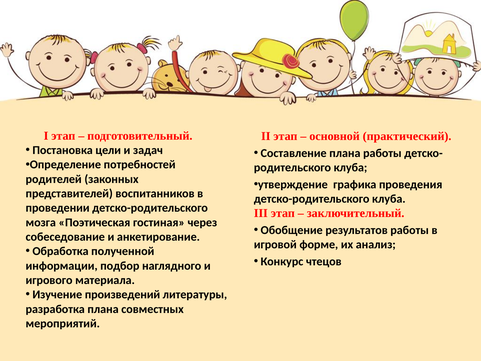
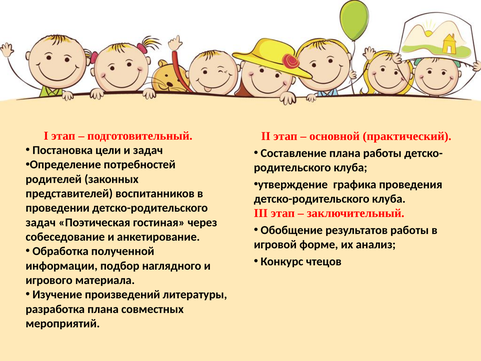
мозга at (41, 222): мозга -> задач
